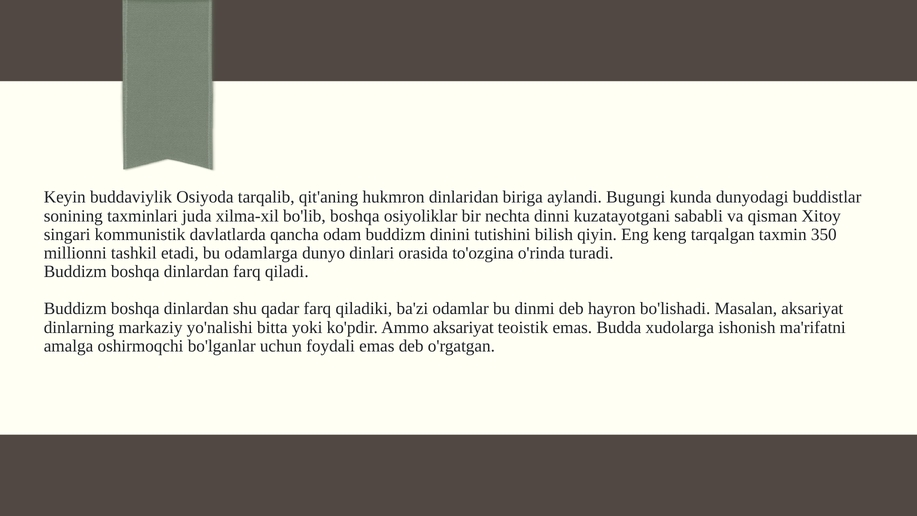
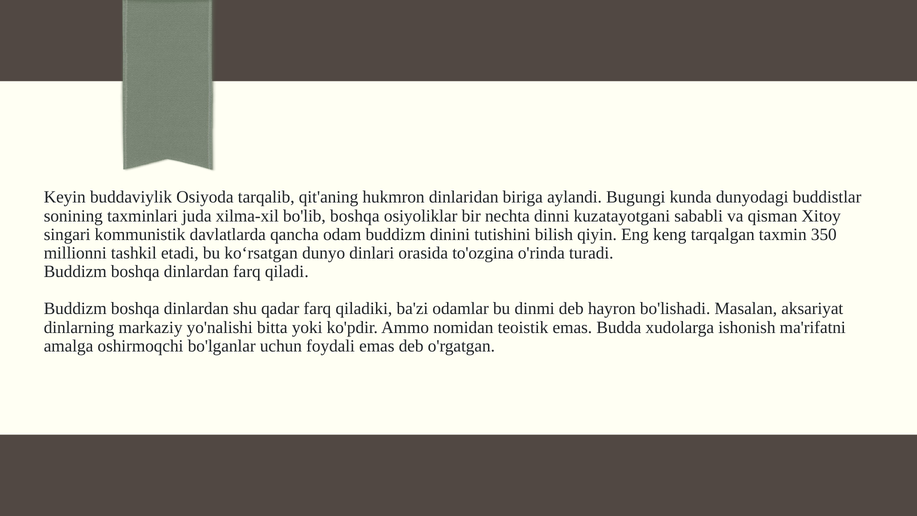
odamlarga: odamlarga -> koʻrsatgan
Ammo aksariyat: aksariyat -> nomidan
